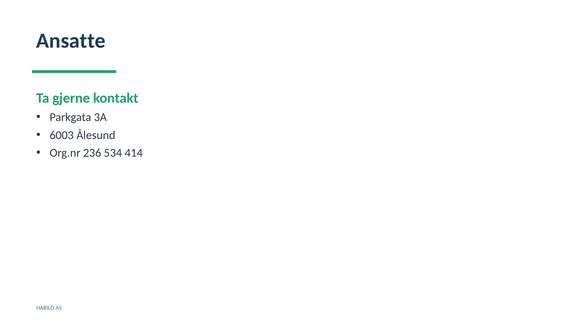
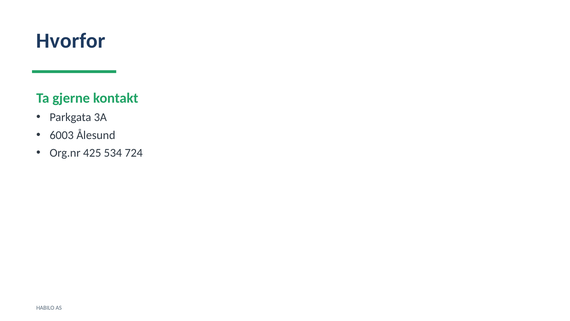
Ansatte: Ansatte -> Hvorfor
236: 236 -> 425
414: 414 -> 724
